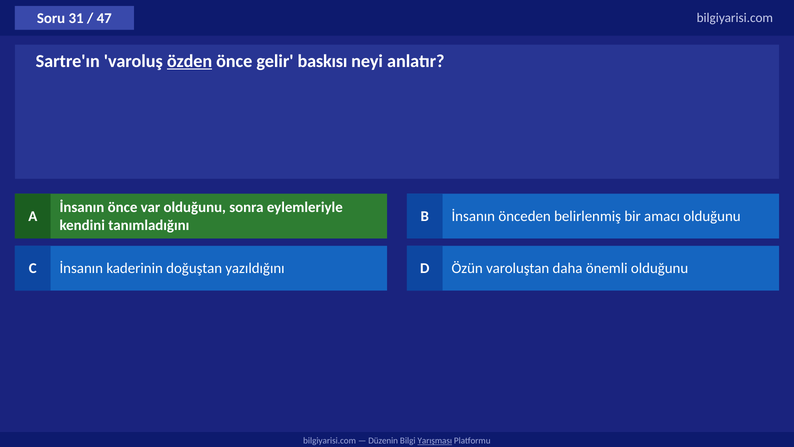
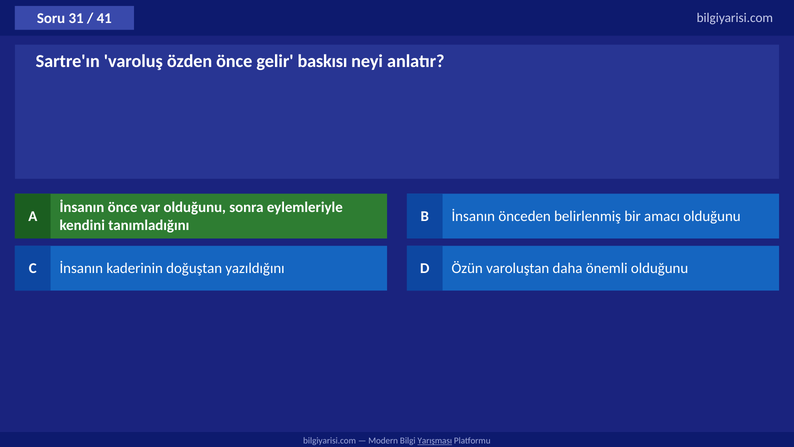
47: 47 -> 41
özden underline: present -> none
Düzenin: Düzenin -> Modern
